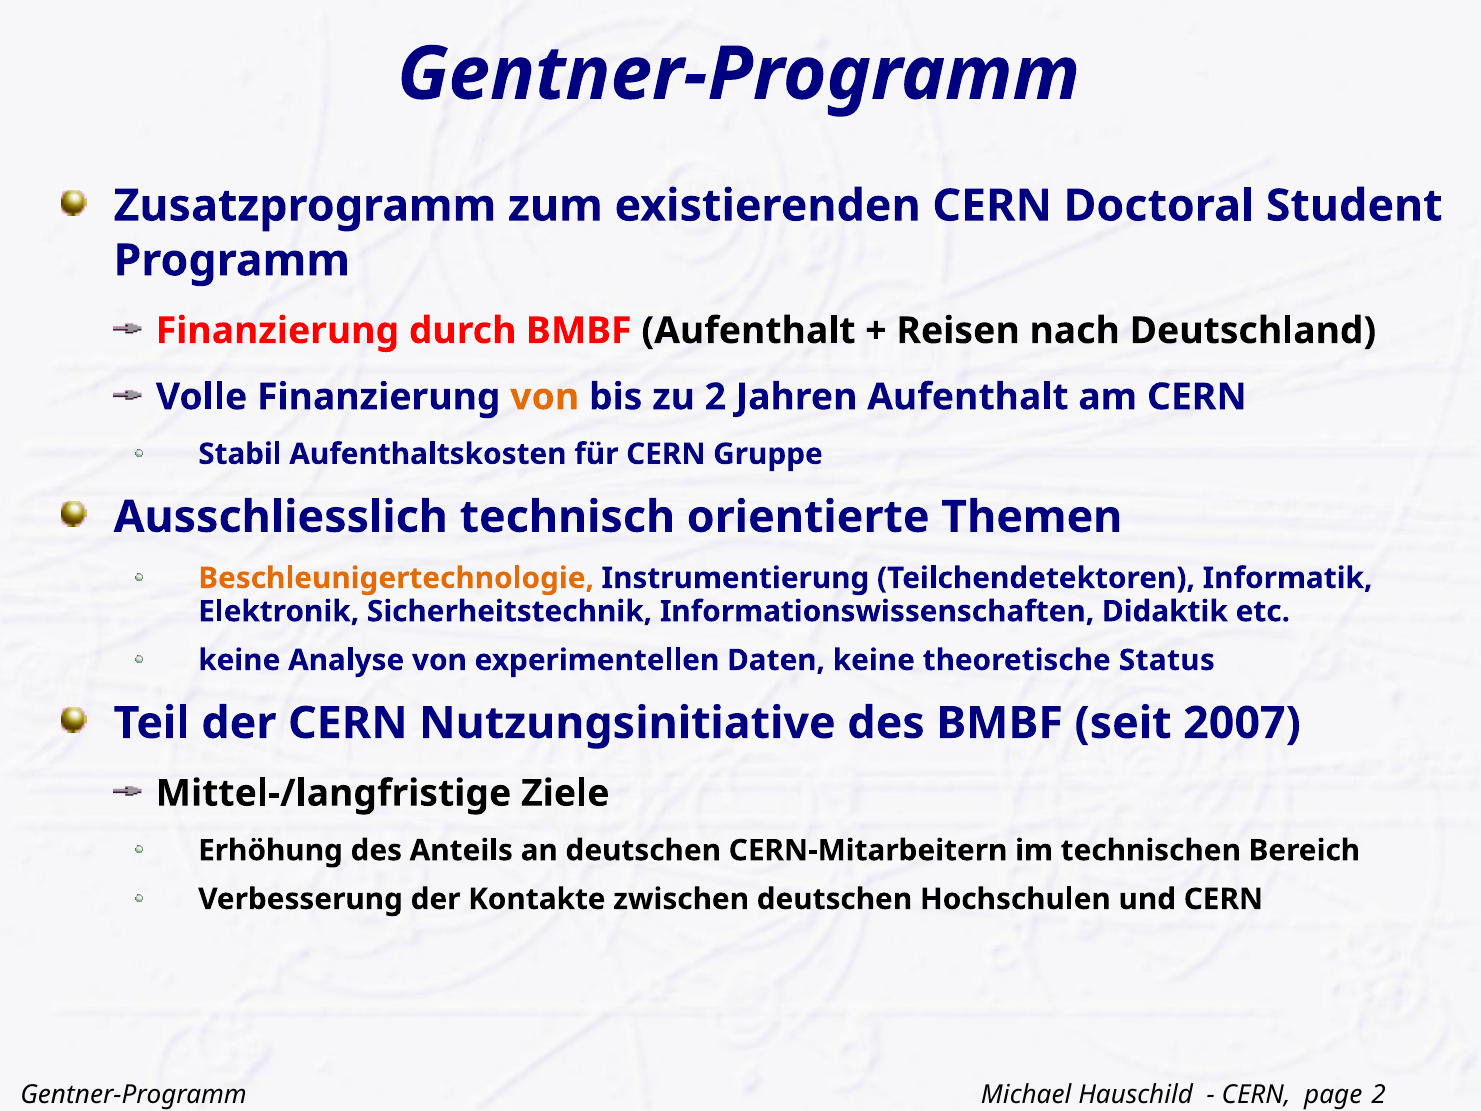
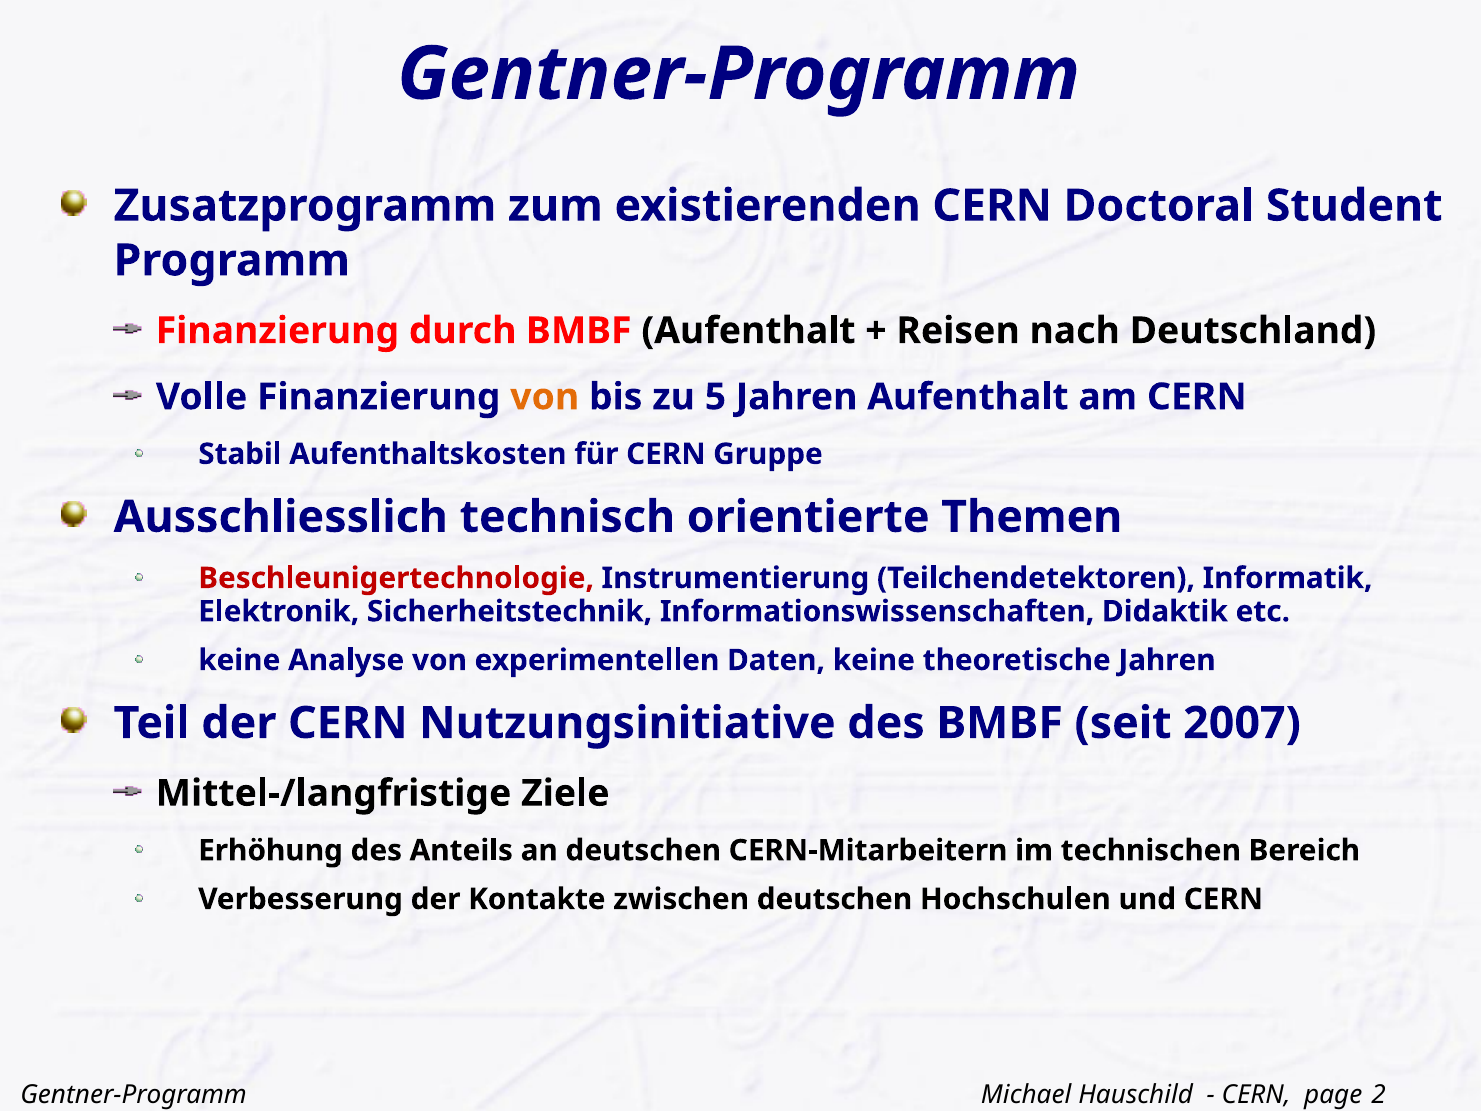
zu 2: 2 -> 5
Beschleunigertechnologie colour: orange -> red
theoretische Status: Status -> Jahren
